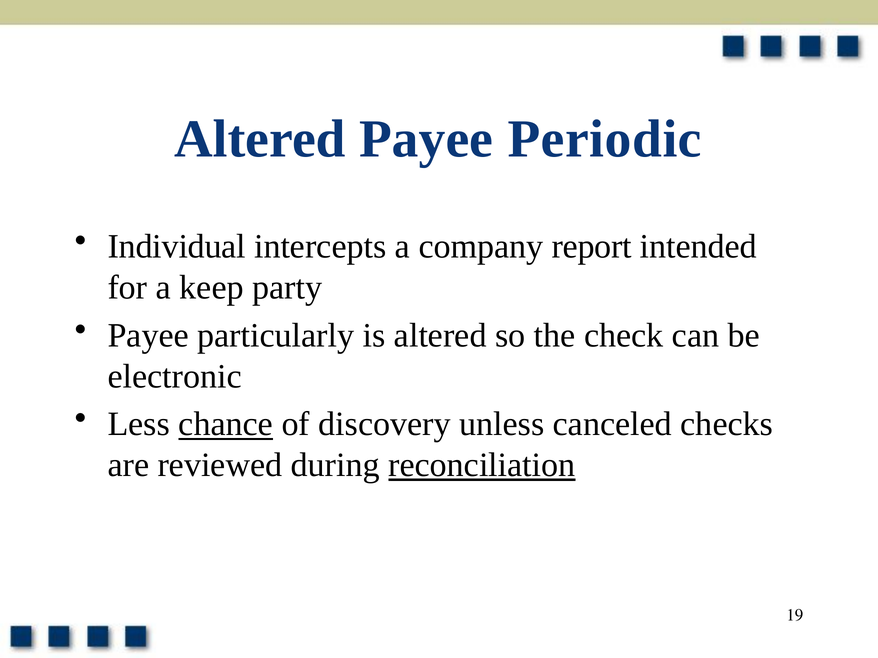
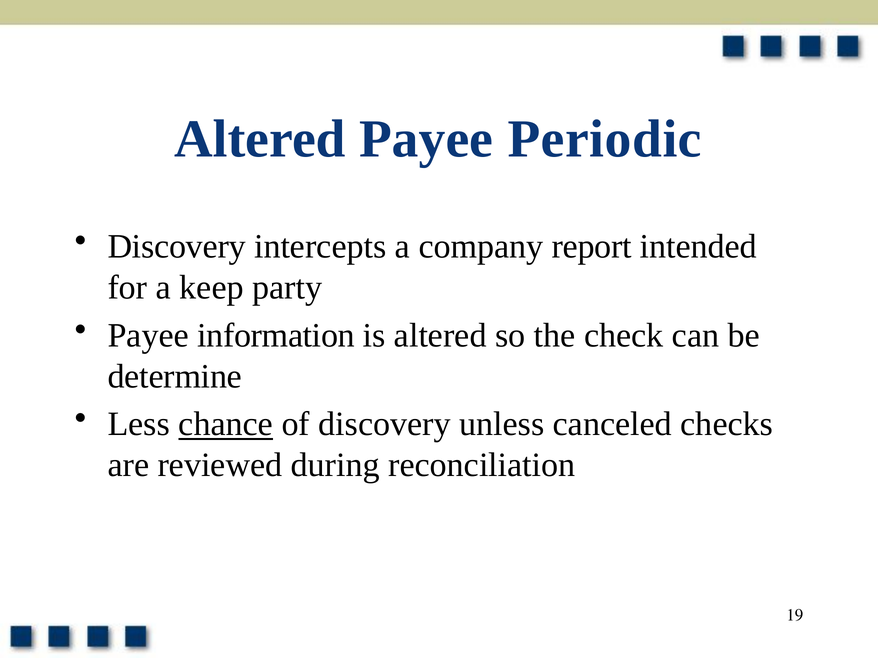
Individual at (177, 247): Individual -> Discovery
particularly: particularly -> information
electronic: electronic -> determine
reconciliation underline: present -> none
